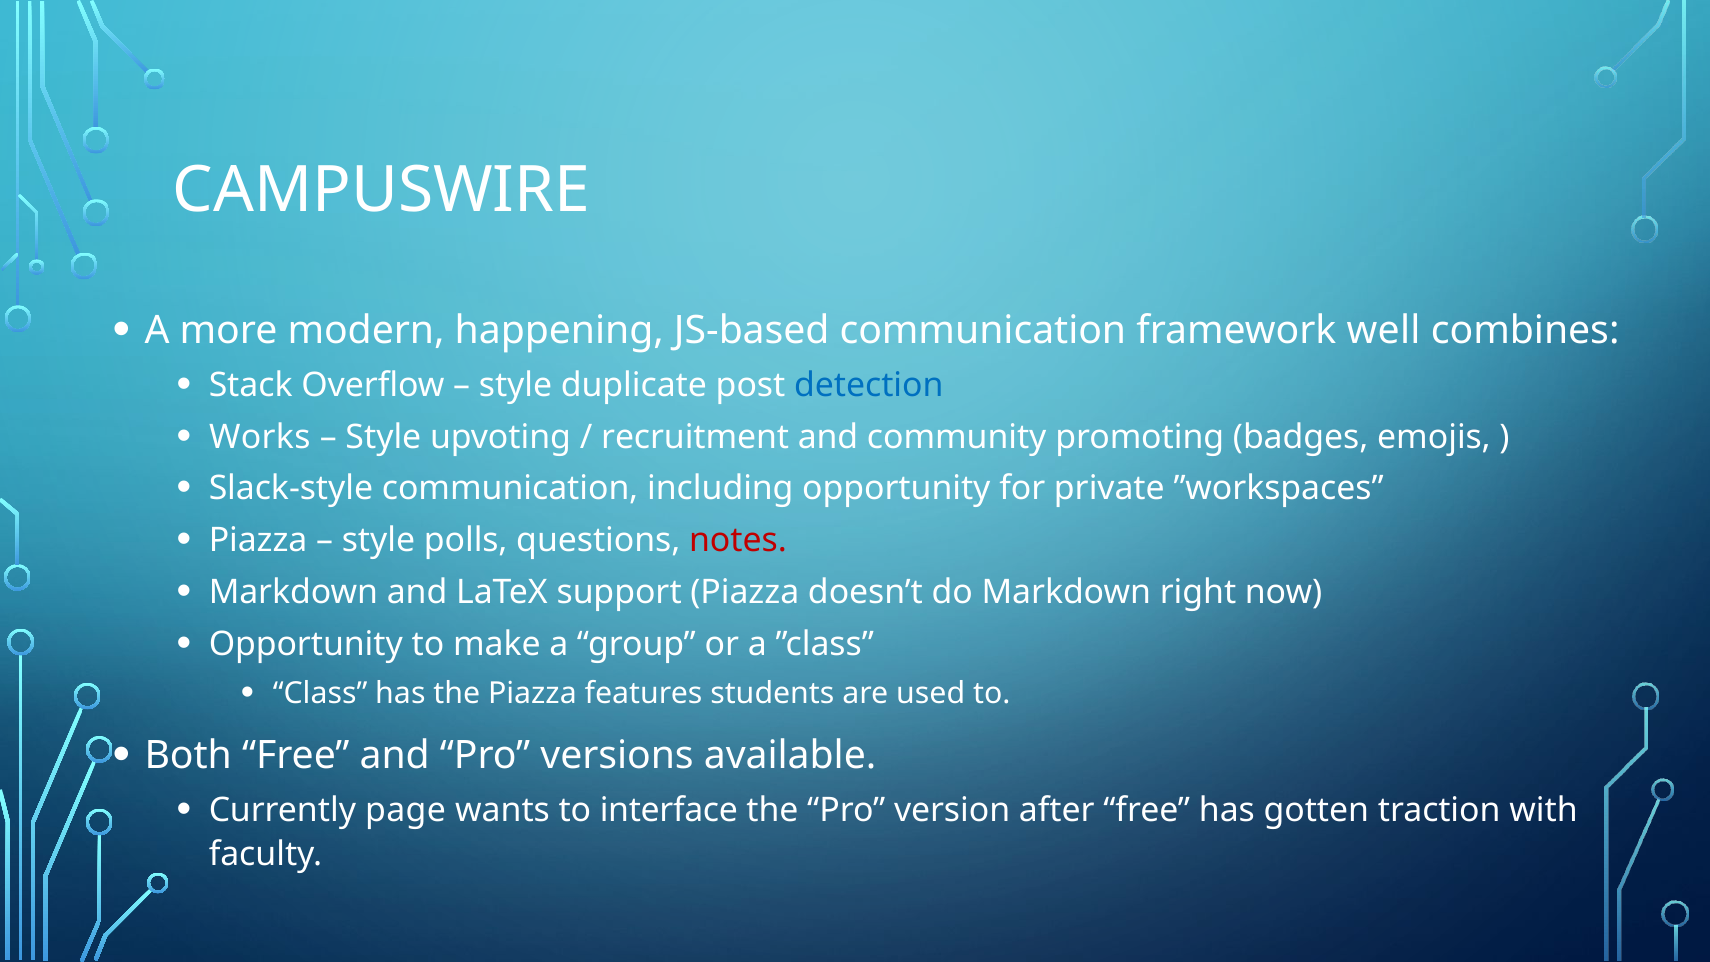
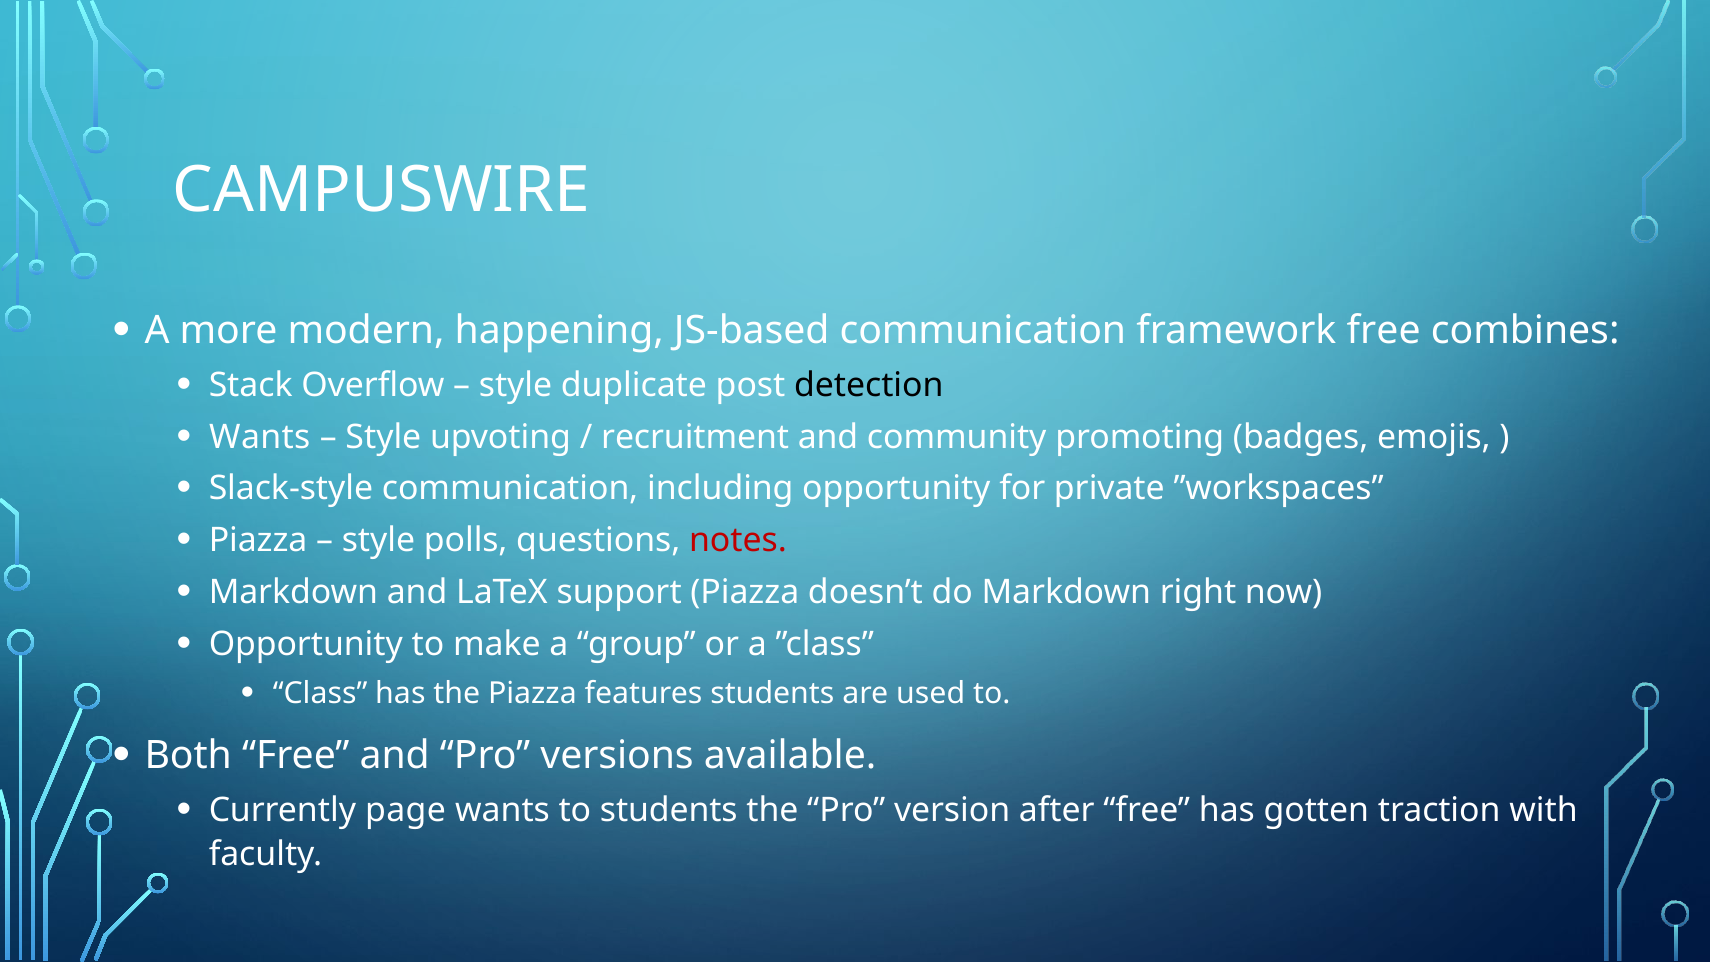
framework well: well -> free
detection colour: blue -> black
Works at (260, 437): Works -> Wants
to interface: interface -> students
